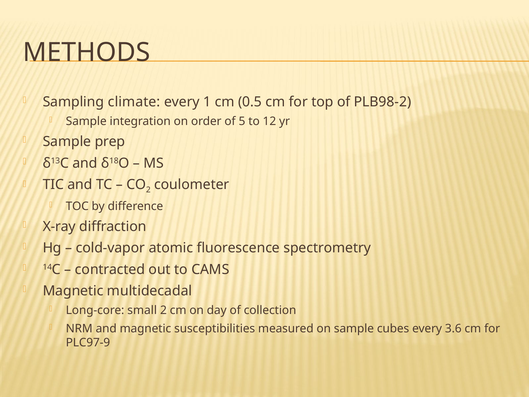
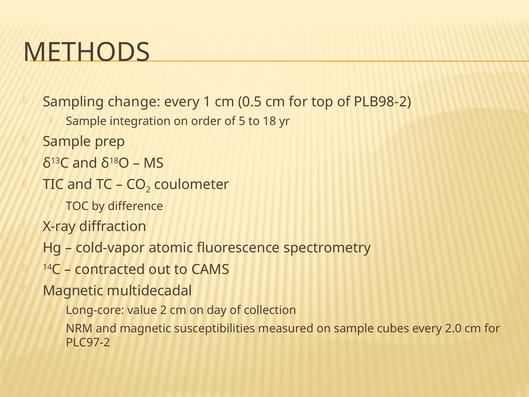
climate: climate -> change
12: 12 -> 18
small: small -> value
3.6: 3.6 -> 2.0
PLC97-9: PLC97-9 -> PLC97-2
